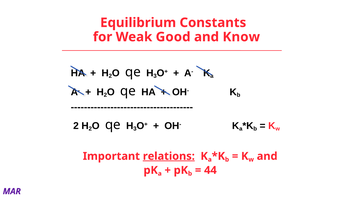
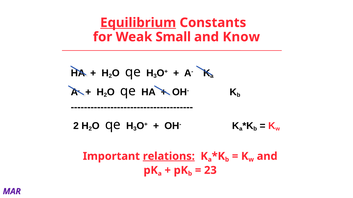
Equilibrium underline: none -> present
Good: Good -> Small
44: 44 -> 23
